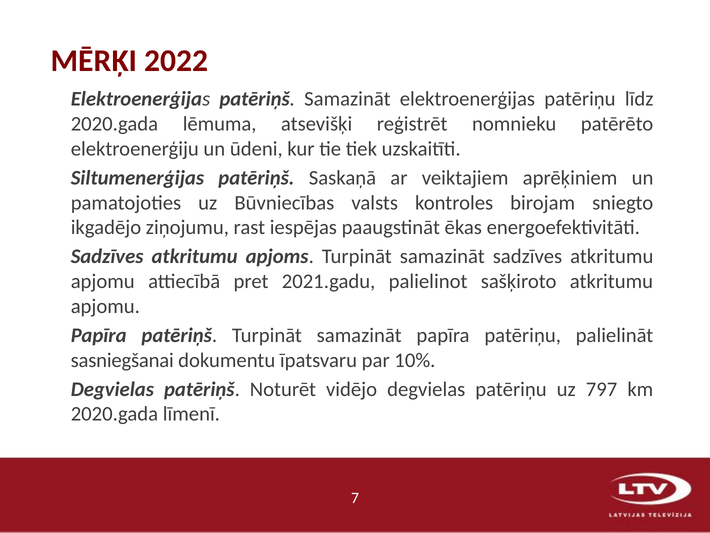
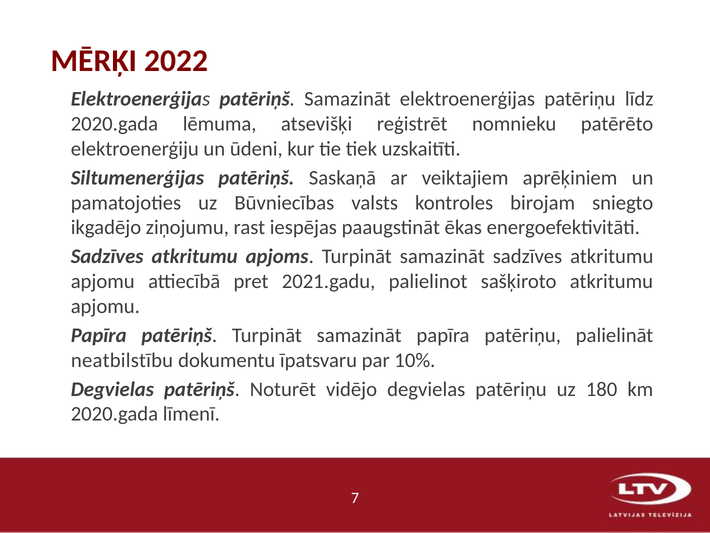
sasniegšanai: sasniegšanai -> neatbilstību
797: 797 -> 180
